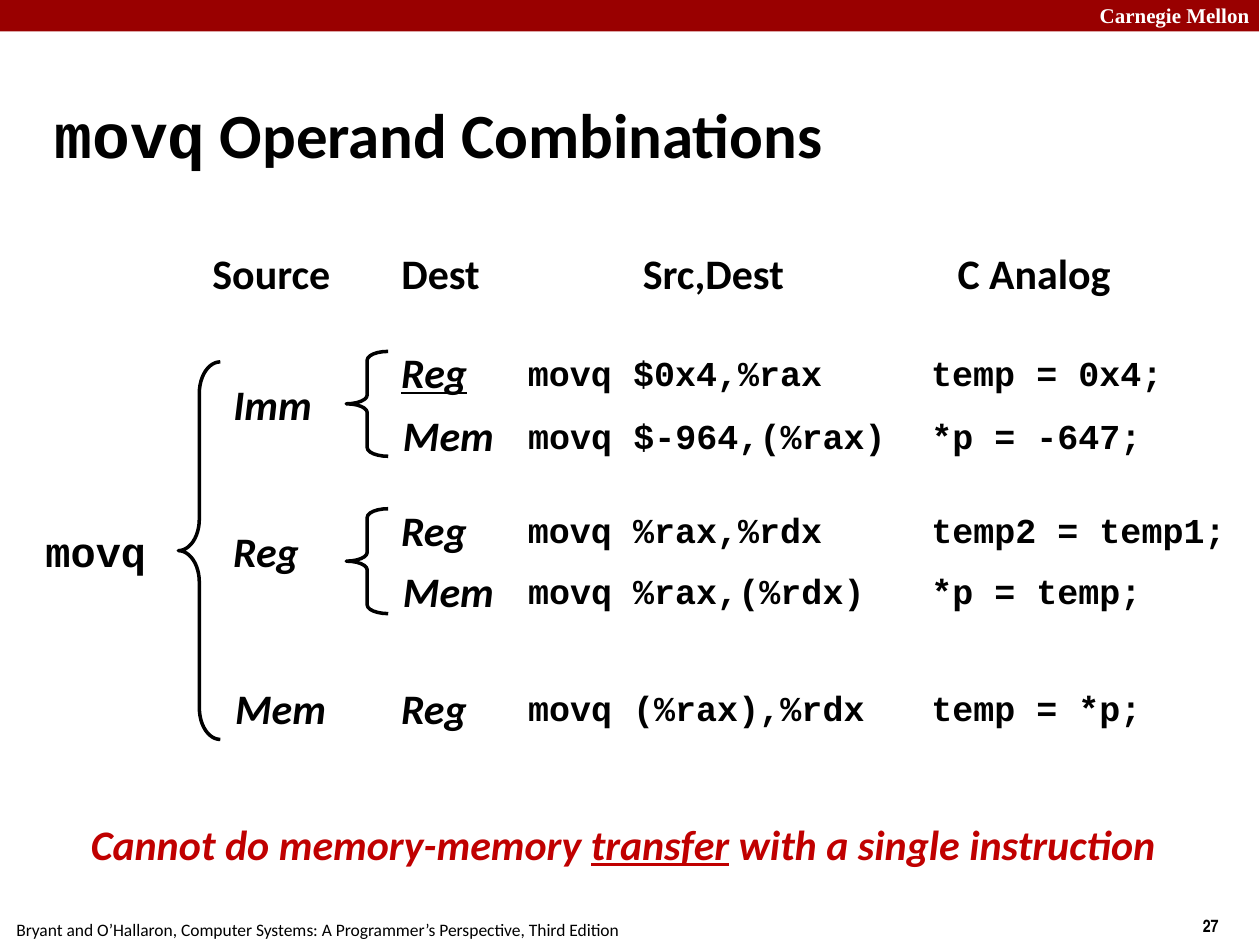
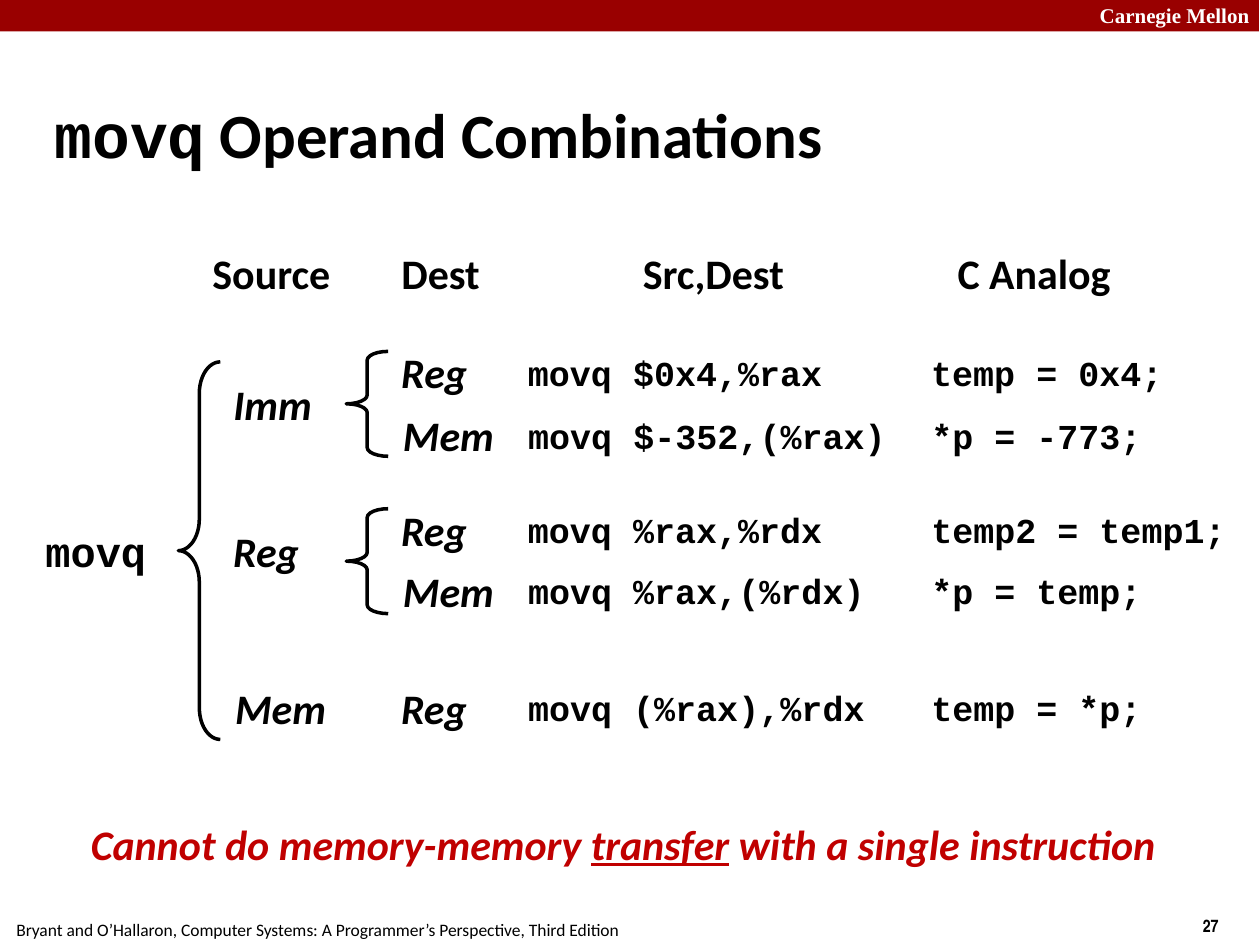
Reg at (434, 375) underline: present -> none
$-964,(%rax: $-964,(%rax -> $-352,(%rax
-647: -647 -> -773
